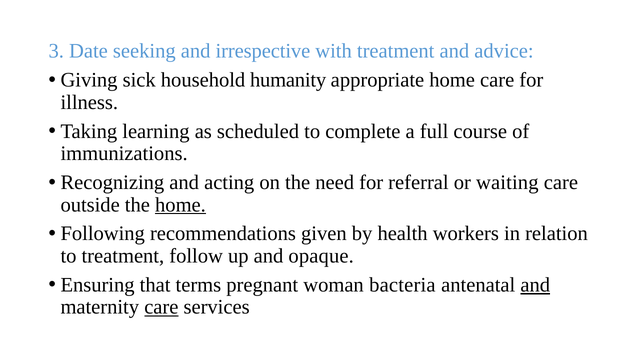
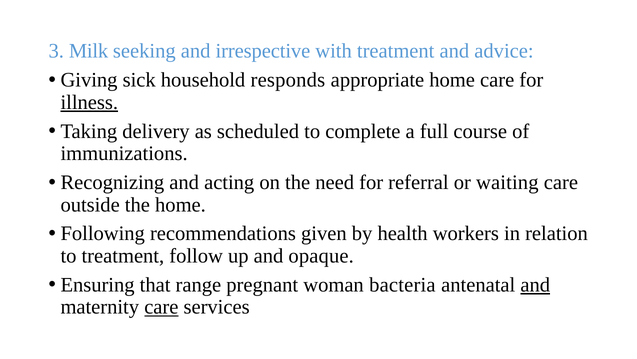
Date: Date -> Milk
humanity: humanity -> responds
illness underline: none -> present
learning: learning -> delivery
home at (180, 204) underline: present -> none
terms: terms -> range
